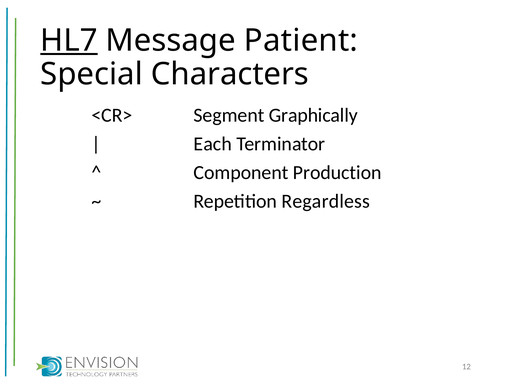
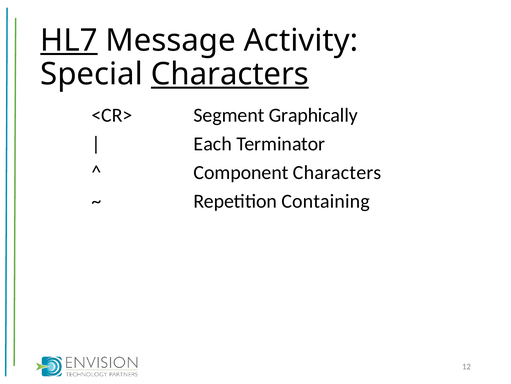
Patient: Patient -> Activity
Characters at (230, 74) underline: none -> present
Component Production: Production -> Characters
Regardless: Regardless -> Containing
